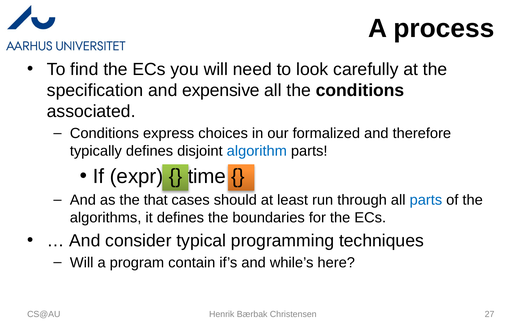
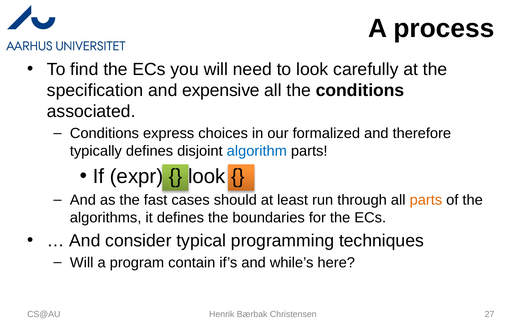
time at (207, 176): time -> look
that: that -> fast
parts at (426, 200) colour: blue -> orange
